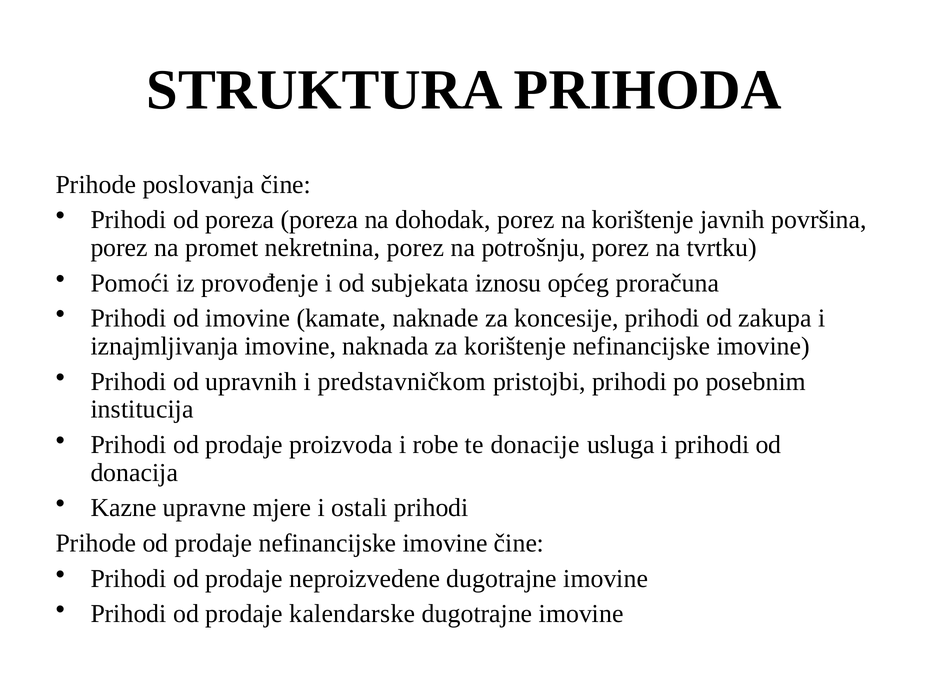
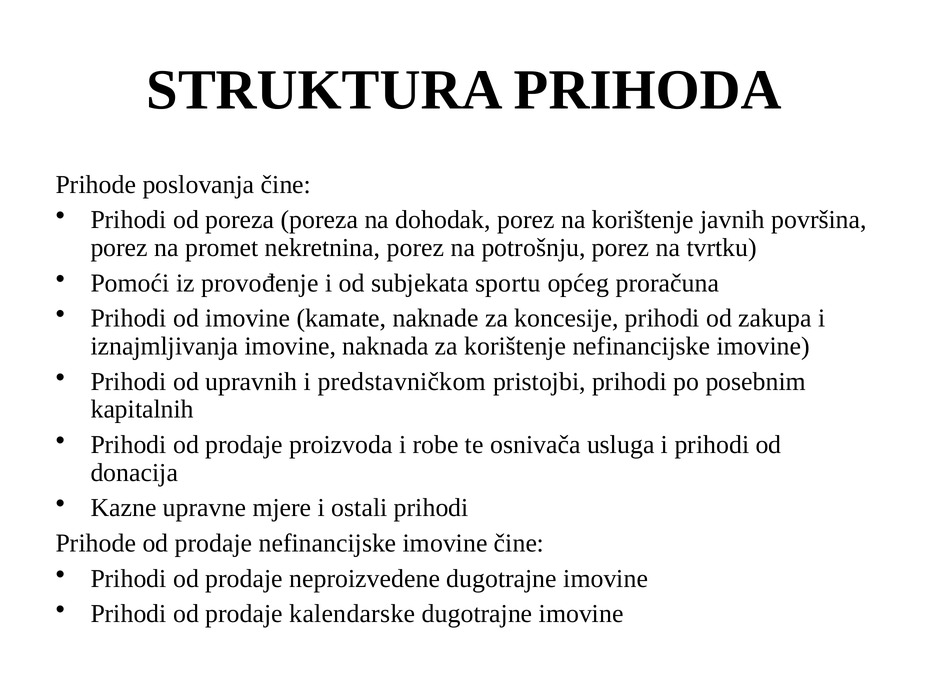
iznosu: iznosu -> sportu
institucija: institucija -> kapitalnih
donacije: donacije -> osnivača
